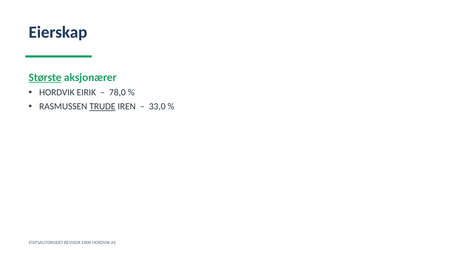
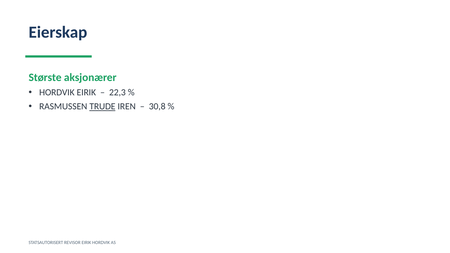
Største underline: present -> none
78,0: 78,0 -> 22,3
33,0: 33,0 -> 30,8
